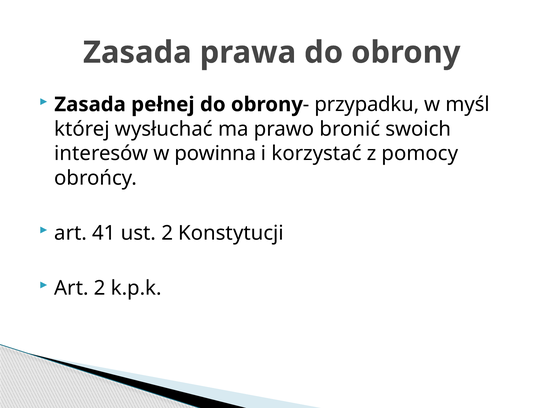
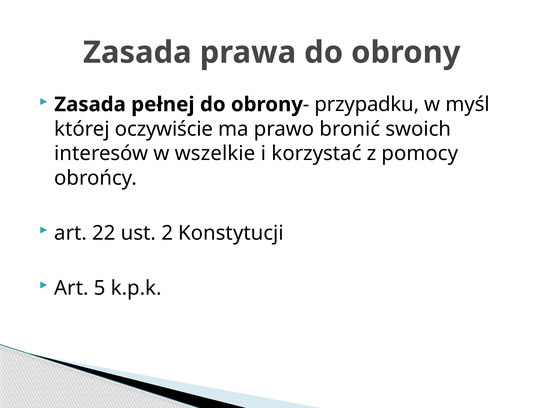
wysłuchać: wysłuchać -> oczywiście
powinna: powinna -> wszelkie
41: 41 -> 22
Art 2: 2 -> 5
